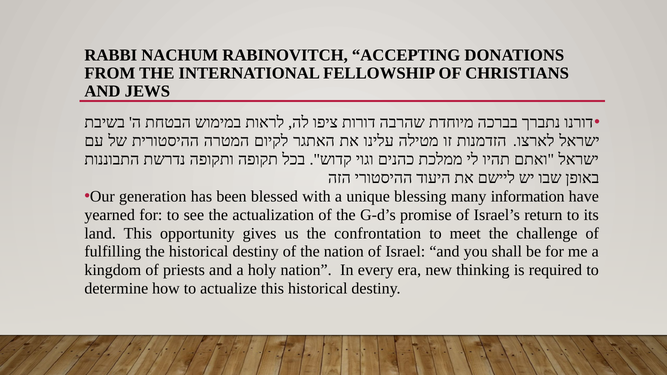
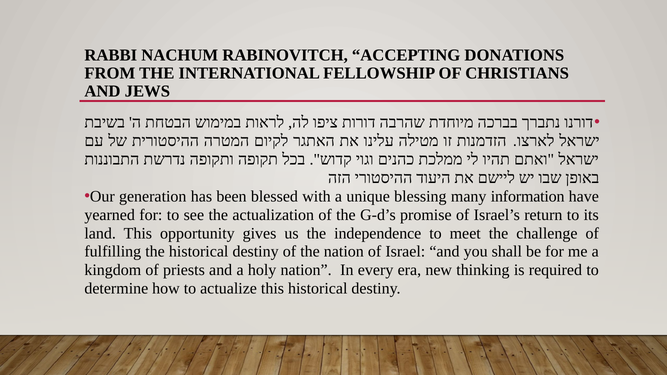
confrontation: confrontation -> independence
